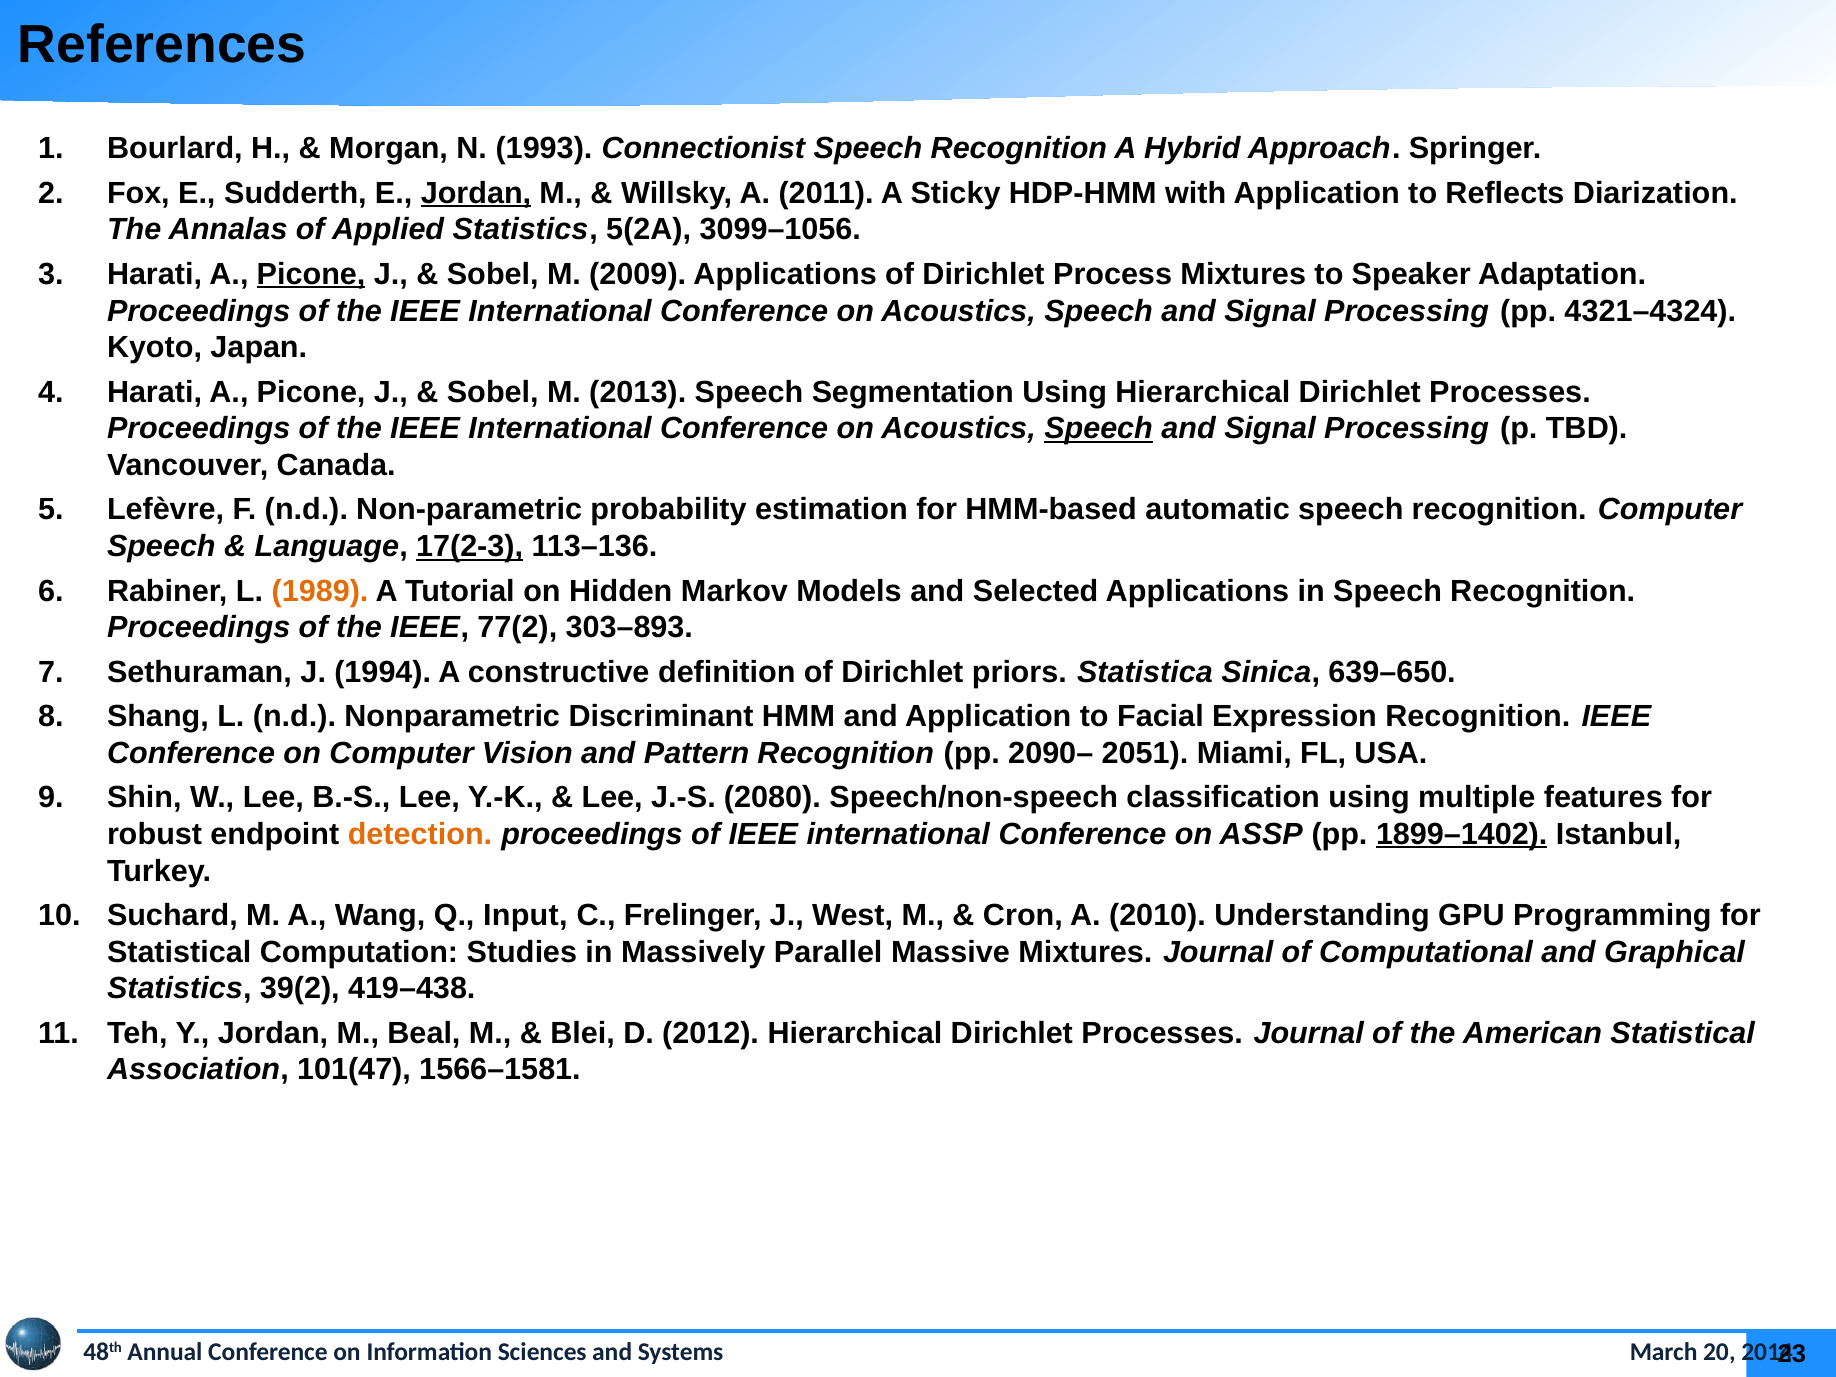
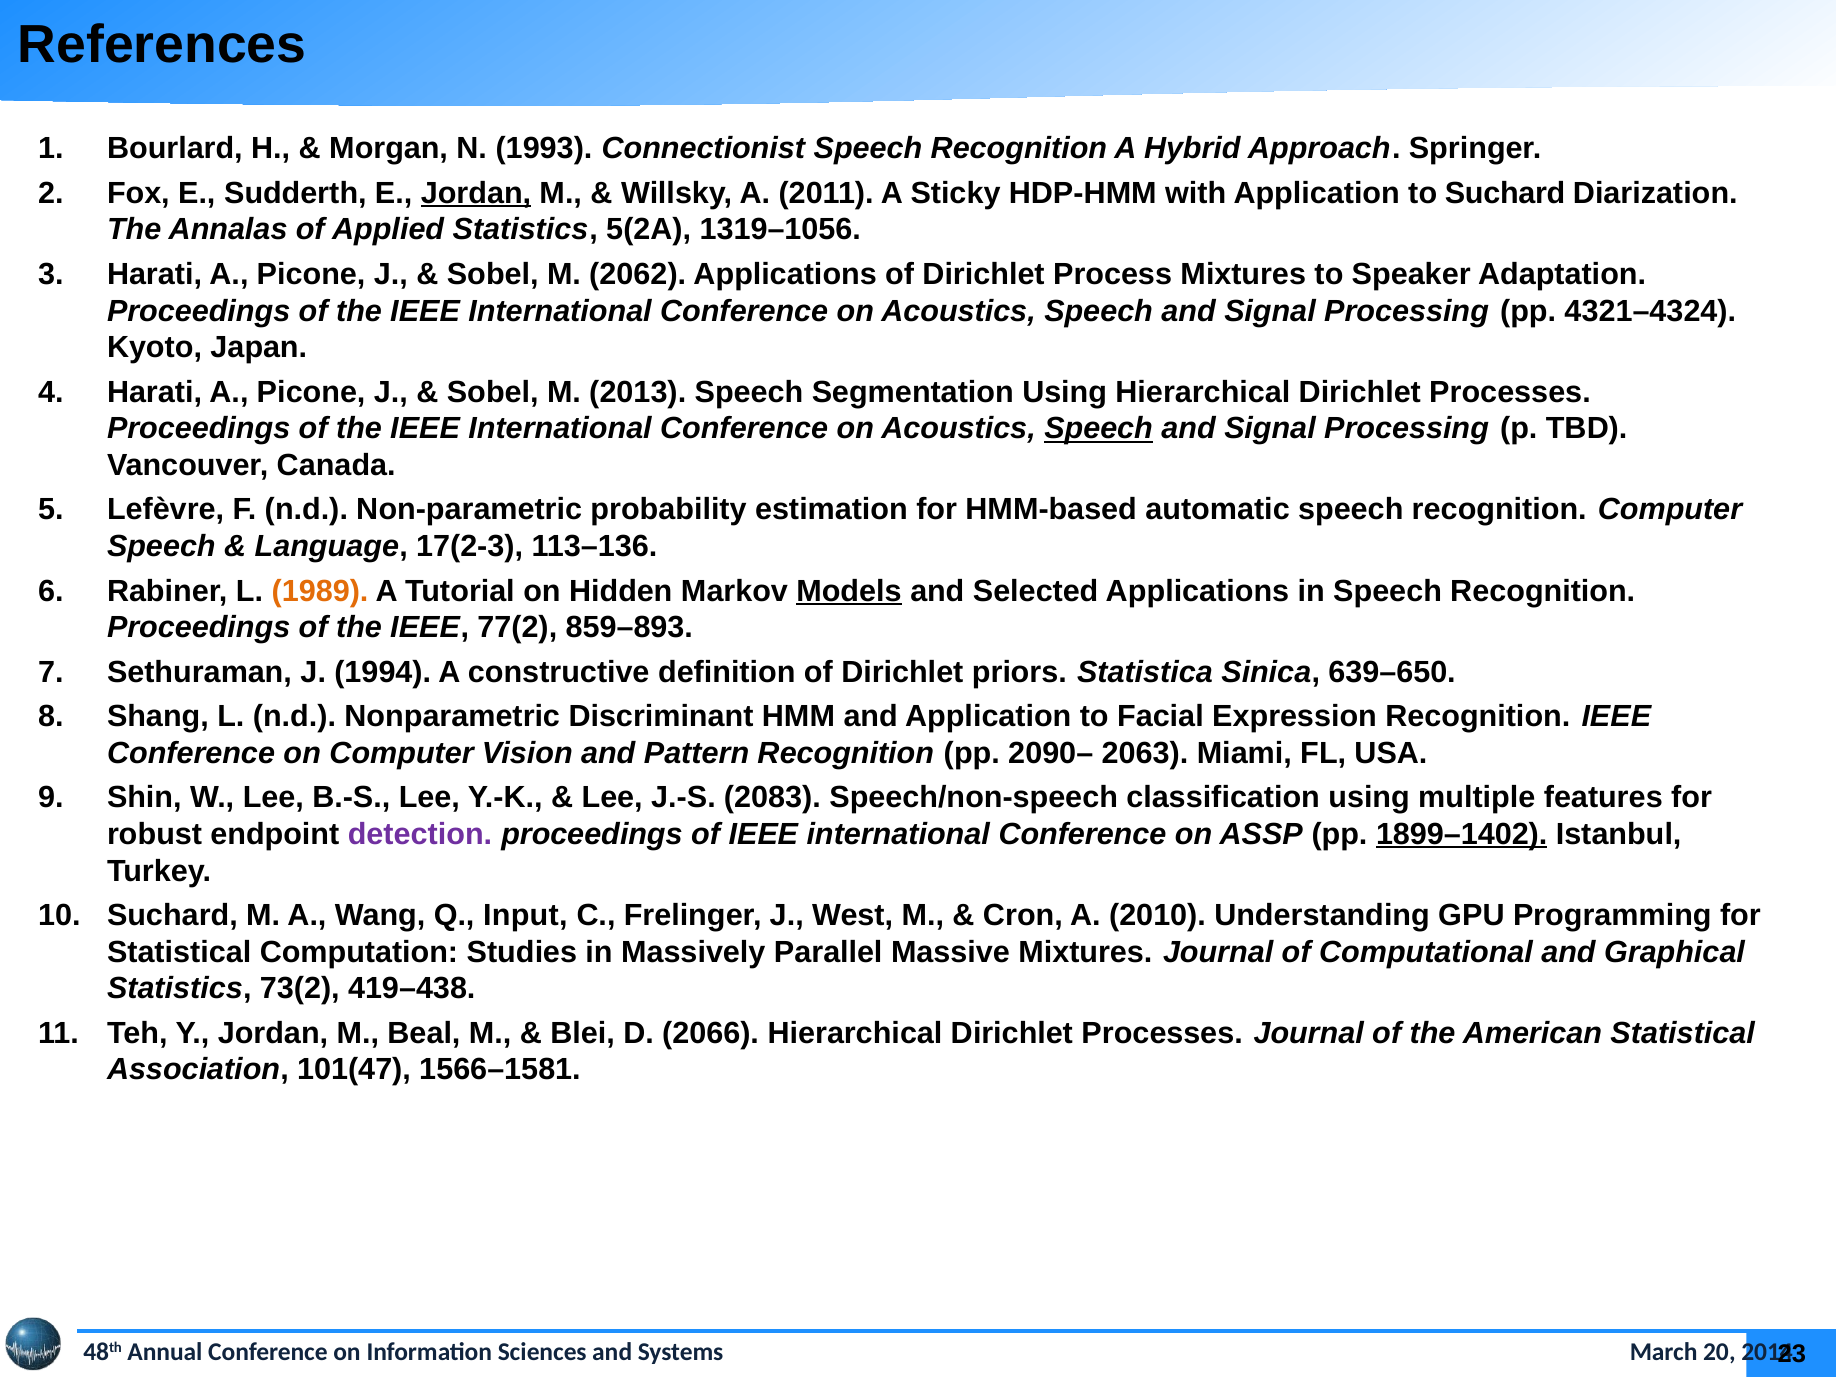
to Reflects: Reflects -> Suchard
3099–1056: 3099–1056 -> 1319–1056
Picone at (311, 274) underline: present -> none
2009: 2009 -> 2062
17(2-3 underline: present -> none
Models underline: none -> present
303–893: 303–893 -> 859–893
2051: 2051 -> 2063
2080: 2080 -> 2083
detection colour: orange -> purple
39(2: 39(2 -> 73(2
2012: 2012 -> 2066
